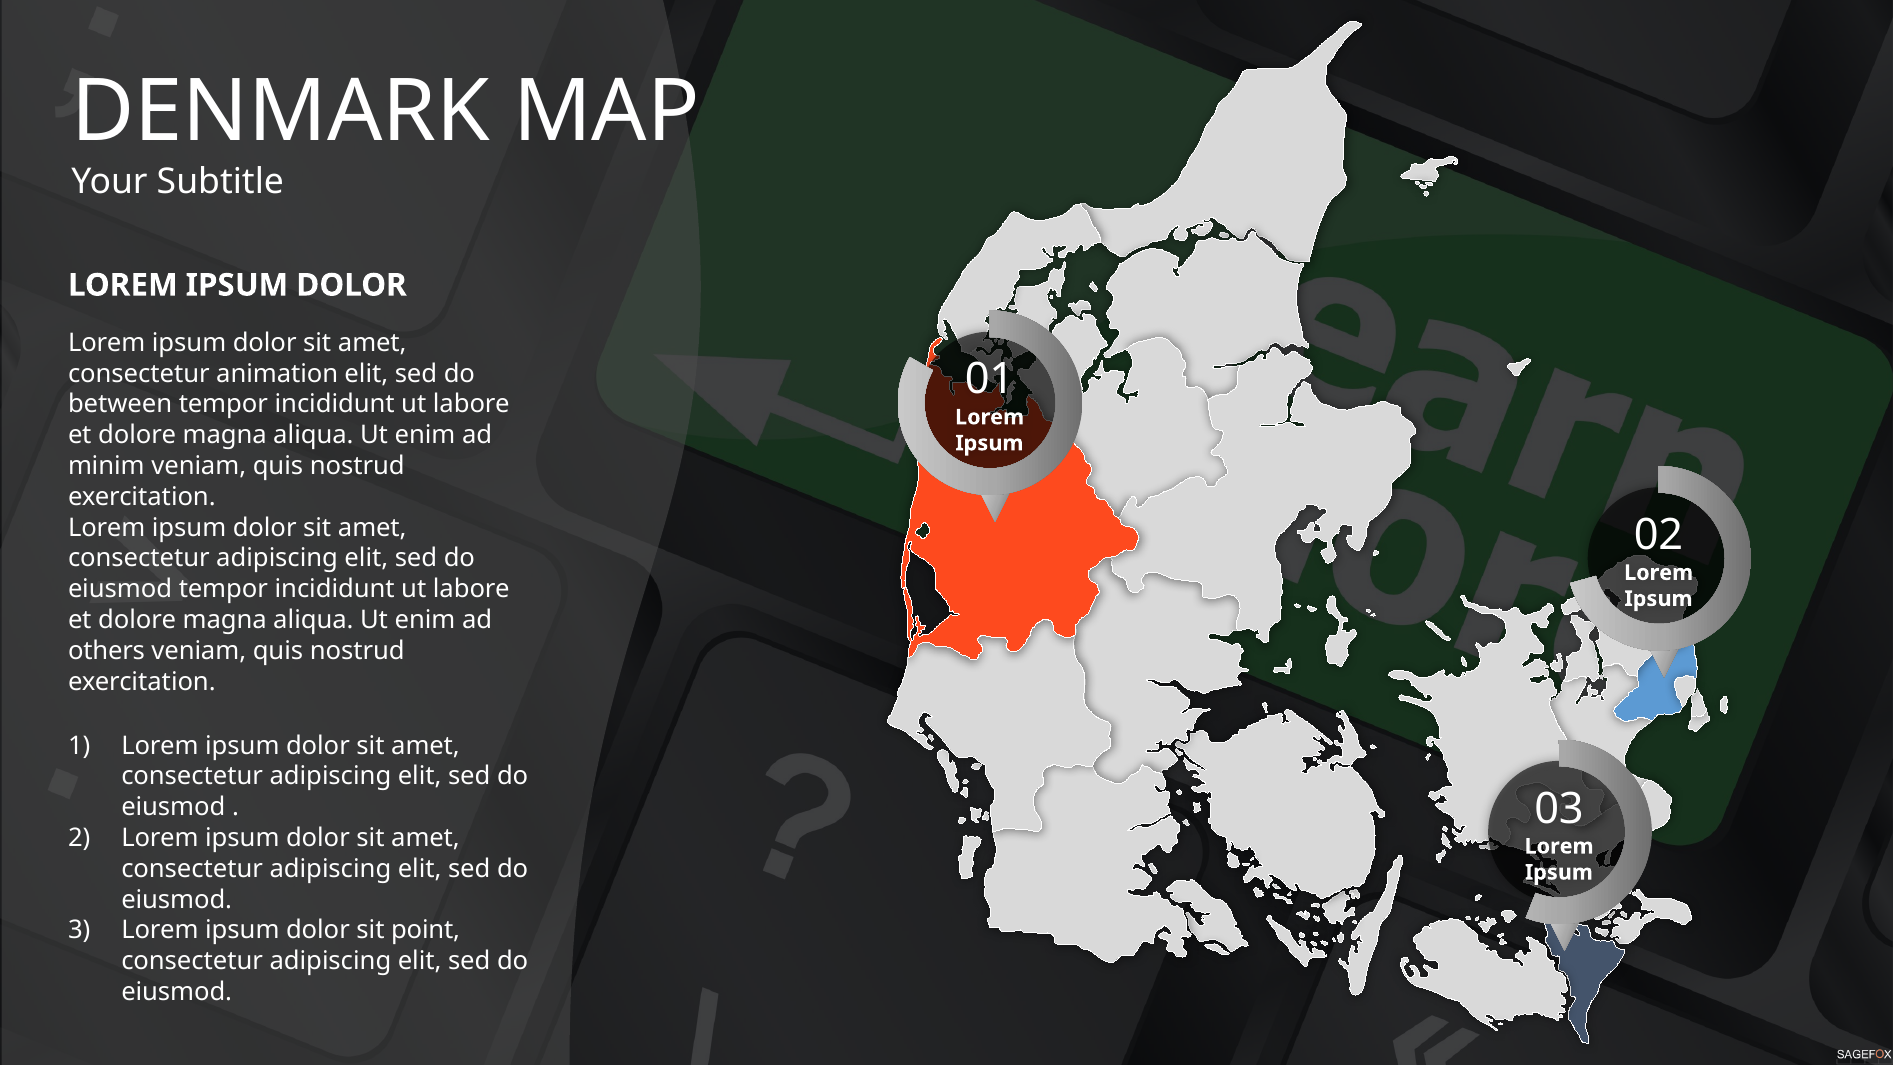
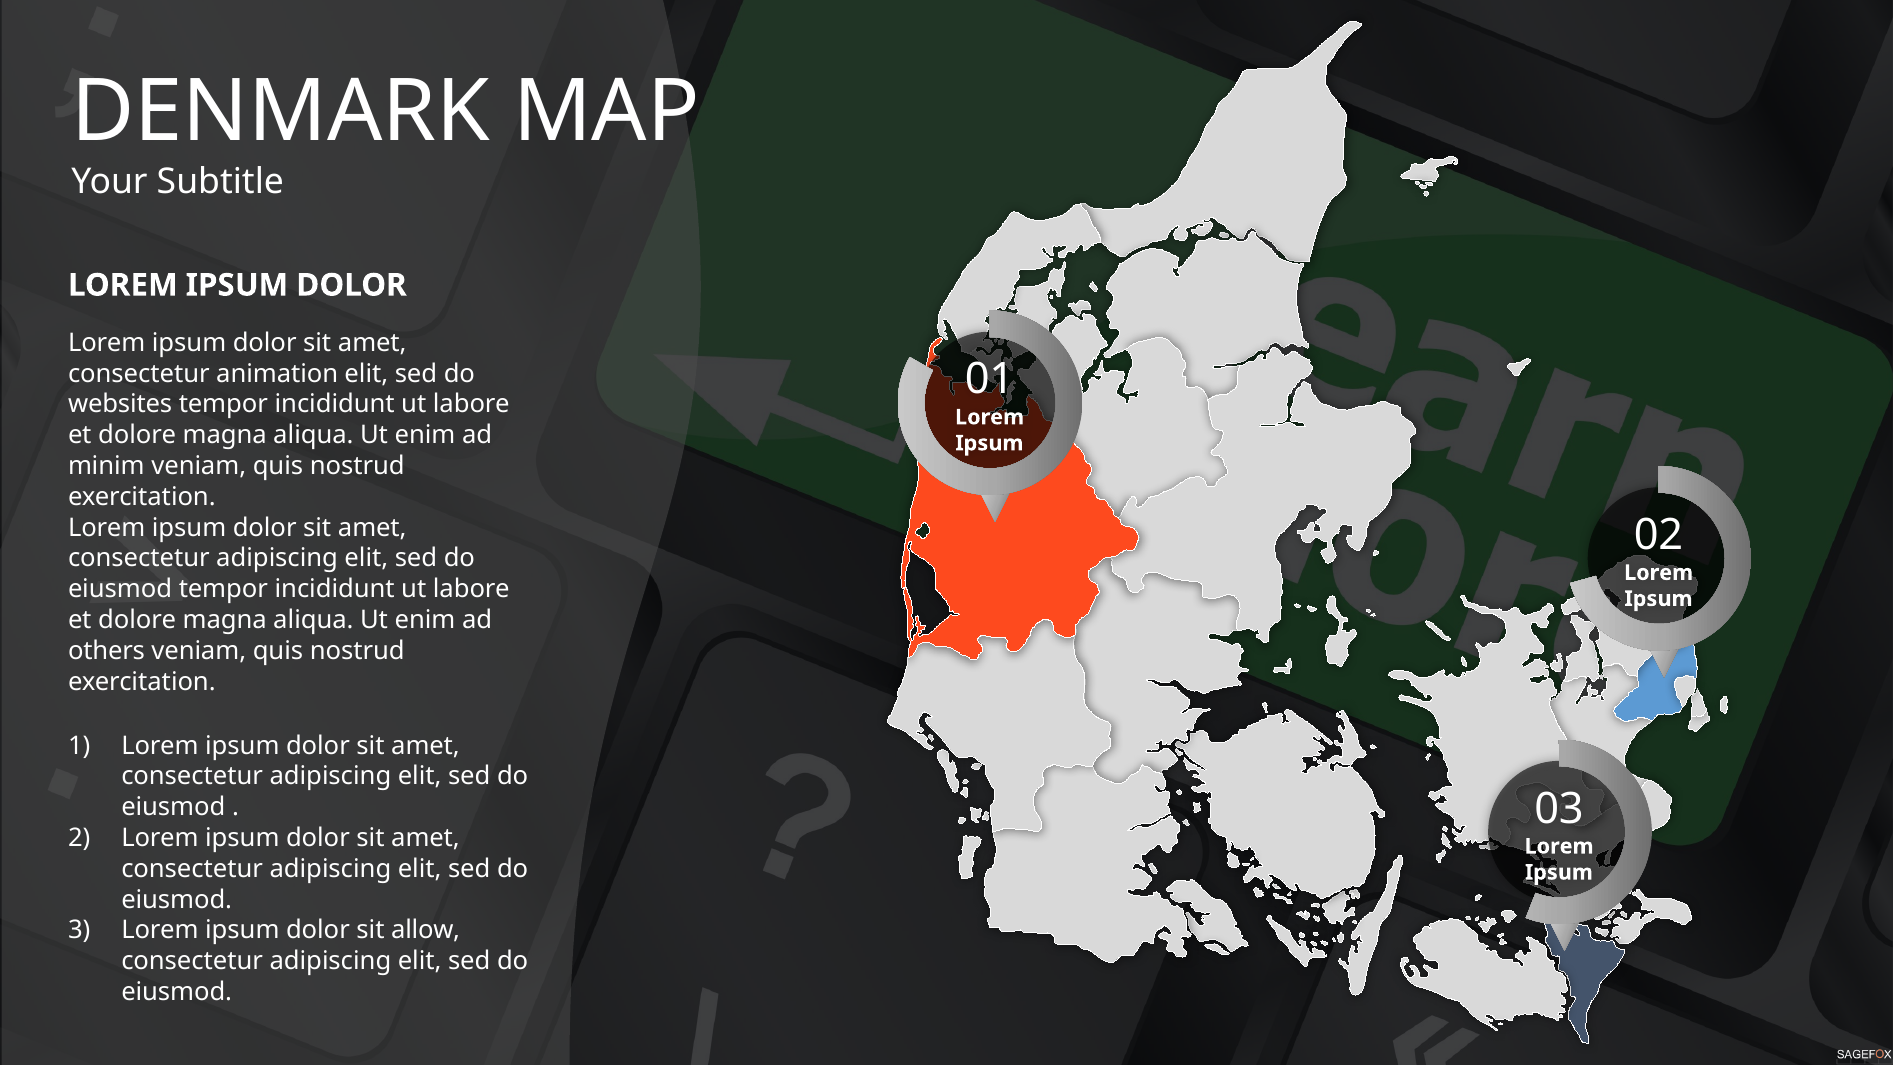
between: between -> websites
point: point -> allow
